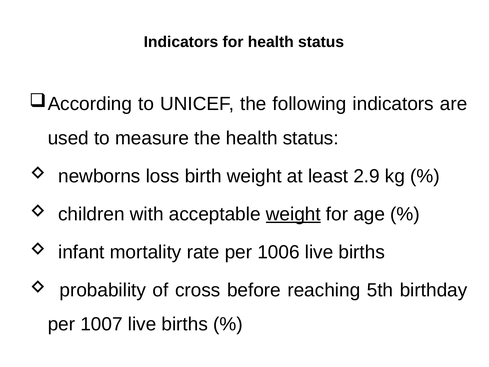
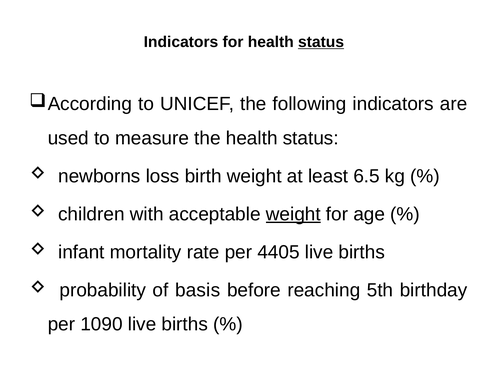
status at (321, 42) underline: none -> present
2.9: 2.9 -> 6.5
1006: 1006 -> 4405
cross: cross -> basis
1007: 1007 -> 1090
